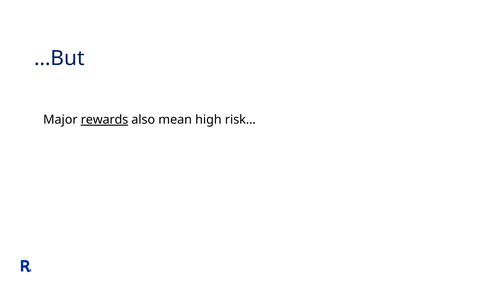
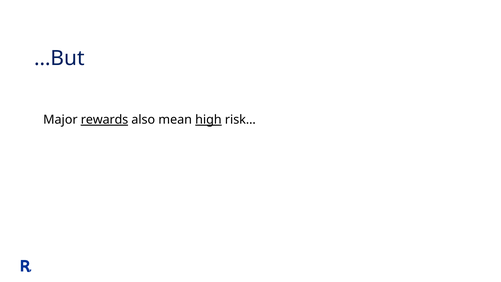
high underline: none -> present
